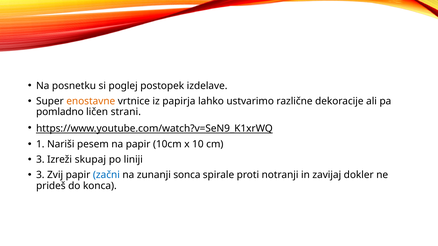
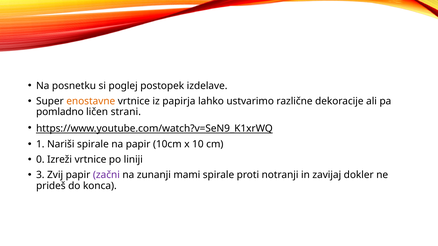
Nariši pesem: pesem -> spirale
3 at (40, 160): 3 -> 0
Izreži skupaj: skupaj -> vrtnice
začni colour: blue -> purple
sonca: sonca -> mami
